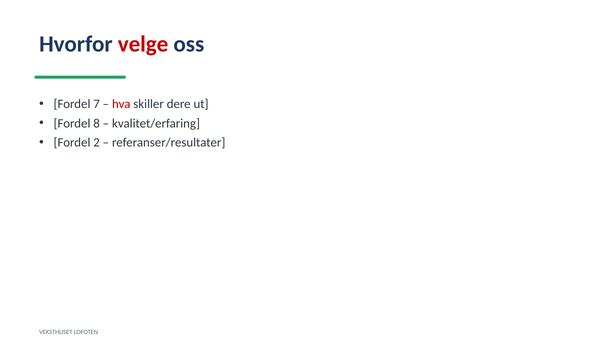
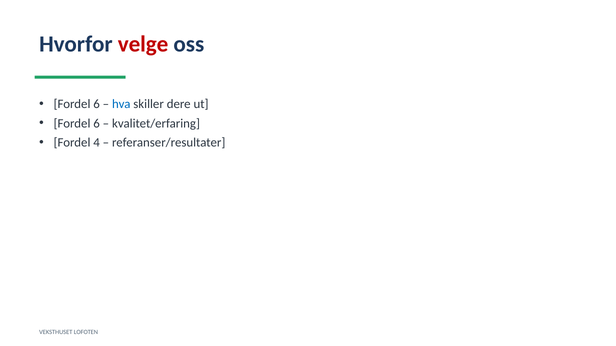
7 at (97, 104): 7 -> 6
hva colour: red -> blue
8 at (97, 124): 8 -> 6
2: 2 -> 4
